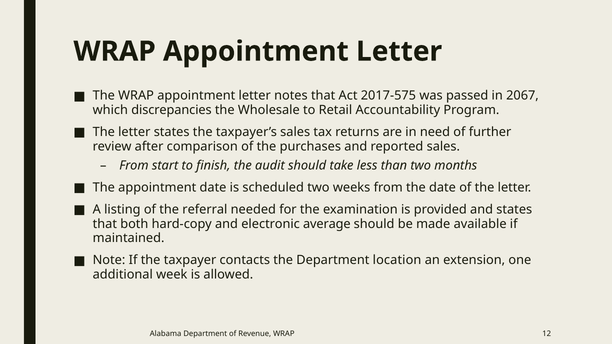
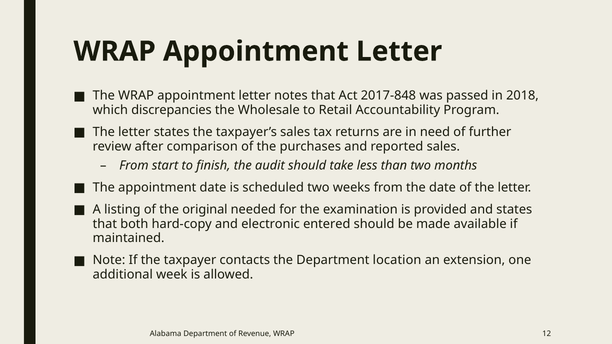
2017-575: 2017-575 -> 2017-848
2067: 2067 -> 2018
referral: referral -> original
average: average -> entered
